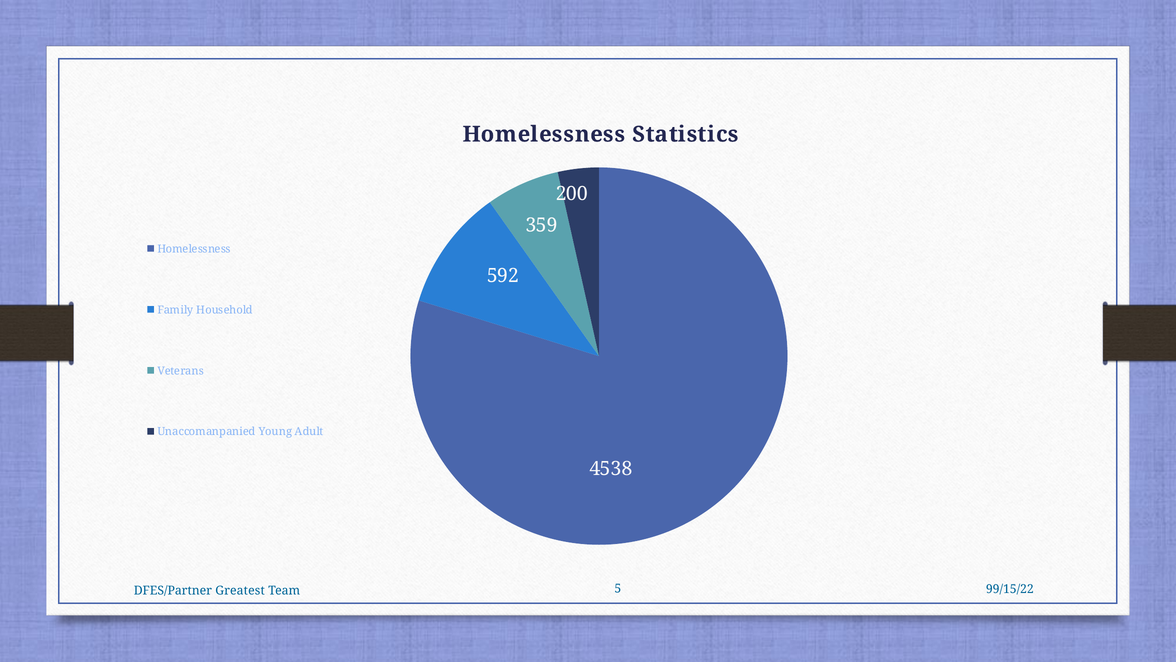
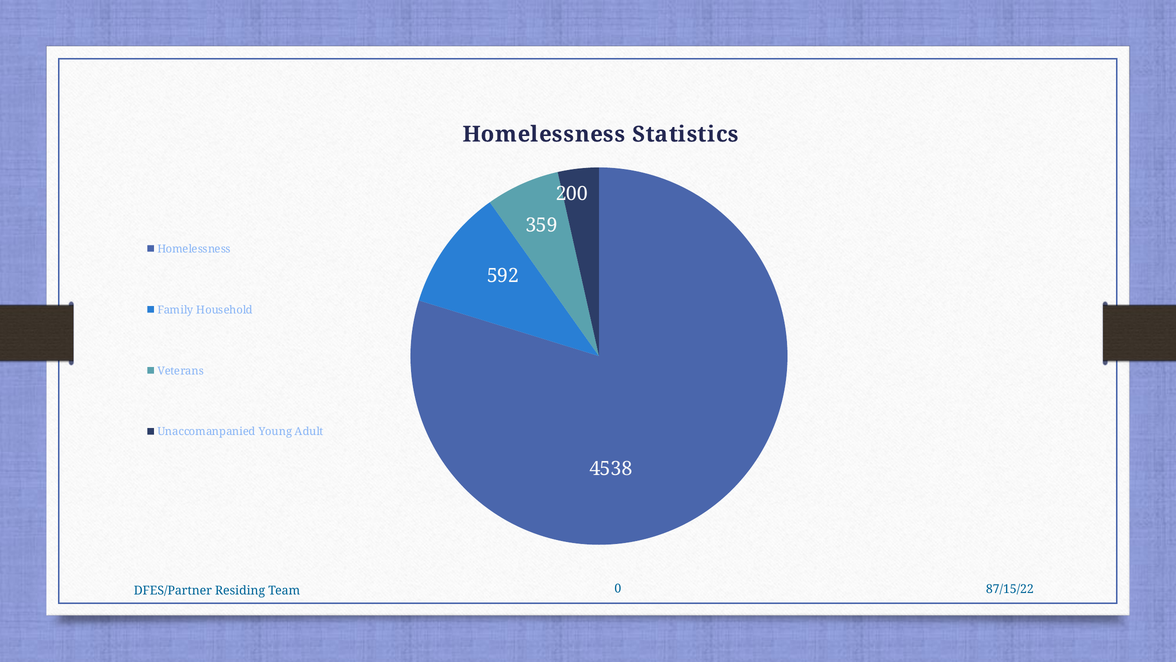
99/15/22: 99/15/22 -> 87/15/22
Greatest: Greatest -> Residing
5: 5 -> 0
